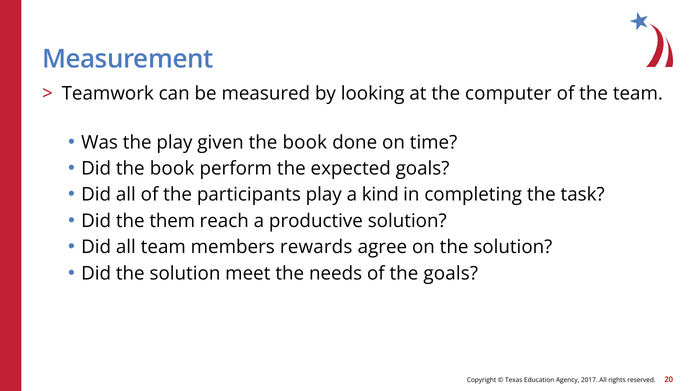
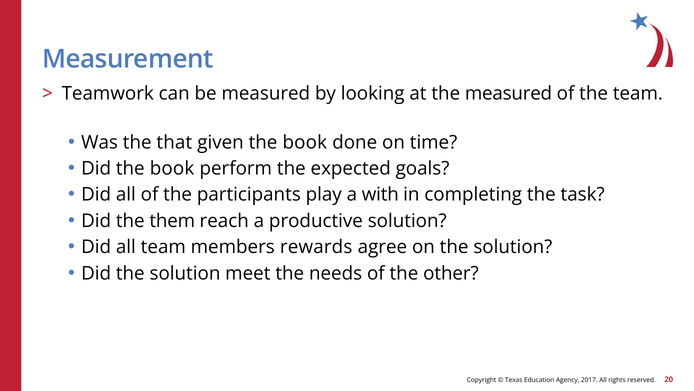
the computer: computer -> measured
the play: play -> that
kind: kind -> with
the goals: goals -> other
